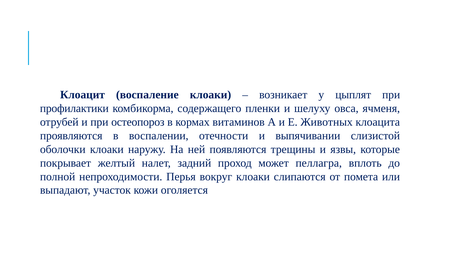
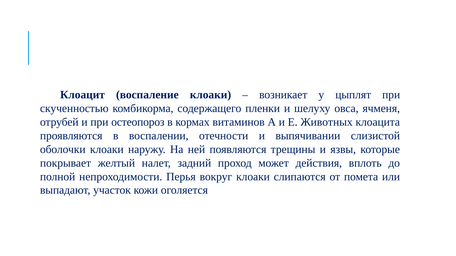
профилактики: профилактики -> скученностью
пеллагра: пеллагра -> действия
